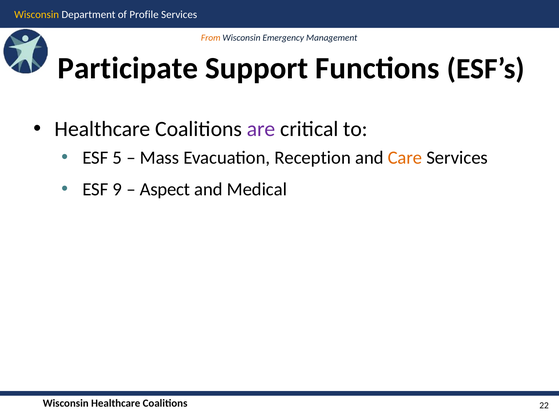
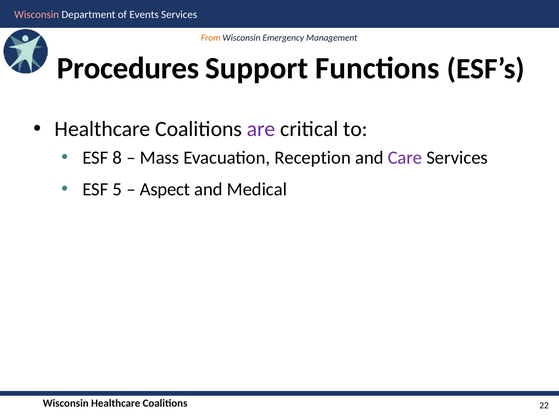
Wisconsin at (37, 14) colour: yellow -> pink
Profile: Profile -> Events
Participate: Participate -> Procedures
5: 5 -> 8
Care colour: orange -> purple
9: 9 -> 5
